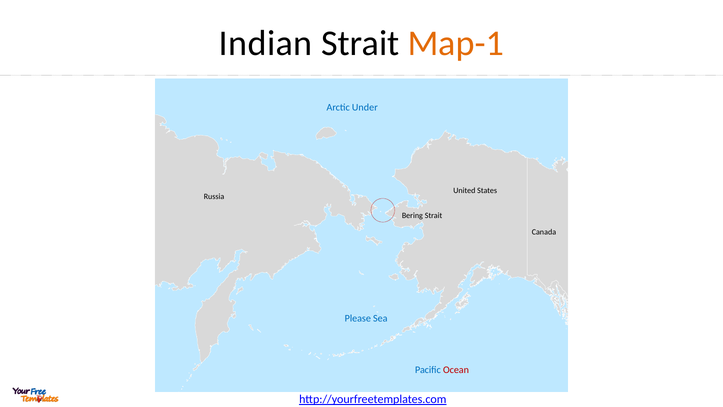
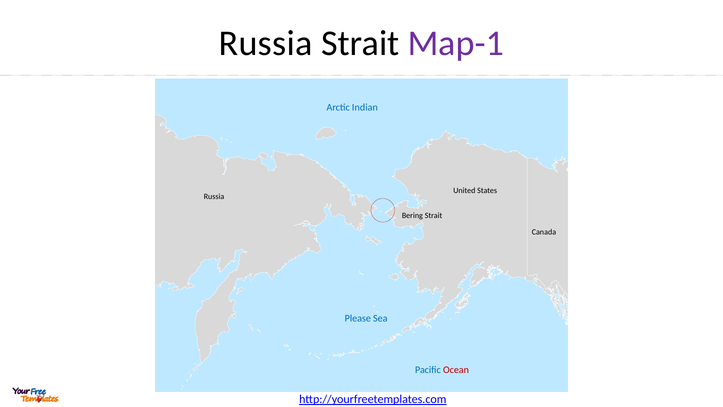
Indian at (266, 43): Indian -> Russia
Map-1 colour: orange -> purple
Under: Under -> Indian
